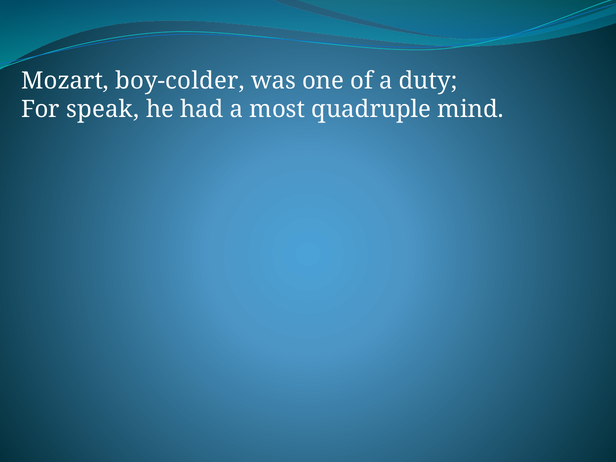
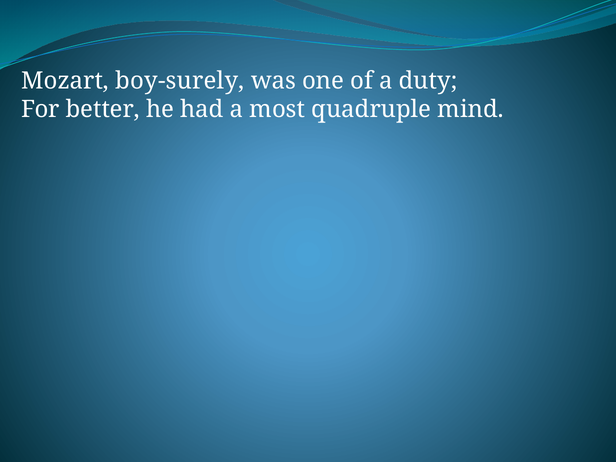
boy-colder: boy-colder -> boy-surely
speak: speak -> better
